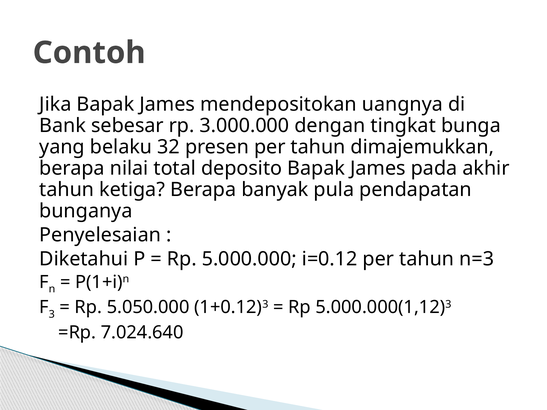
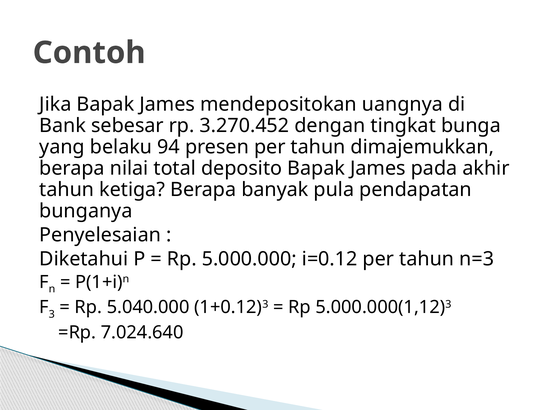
3.000.000: 3.000.000 -> 3.270.452
32: 32 -> 94
5.050.000: 5.050.000 -> 5.040.000
